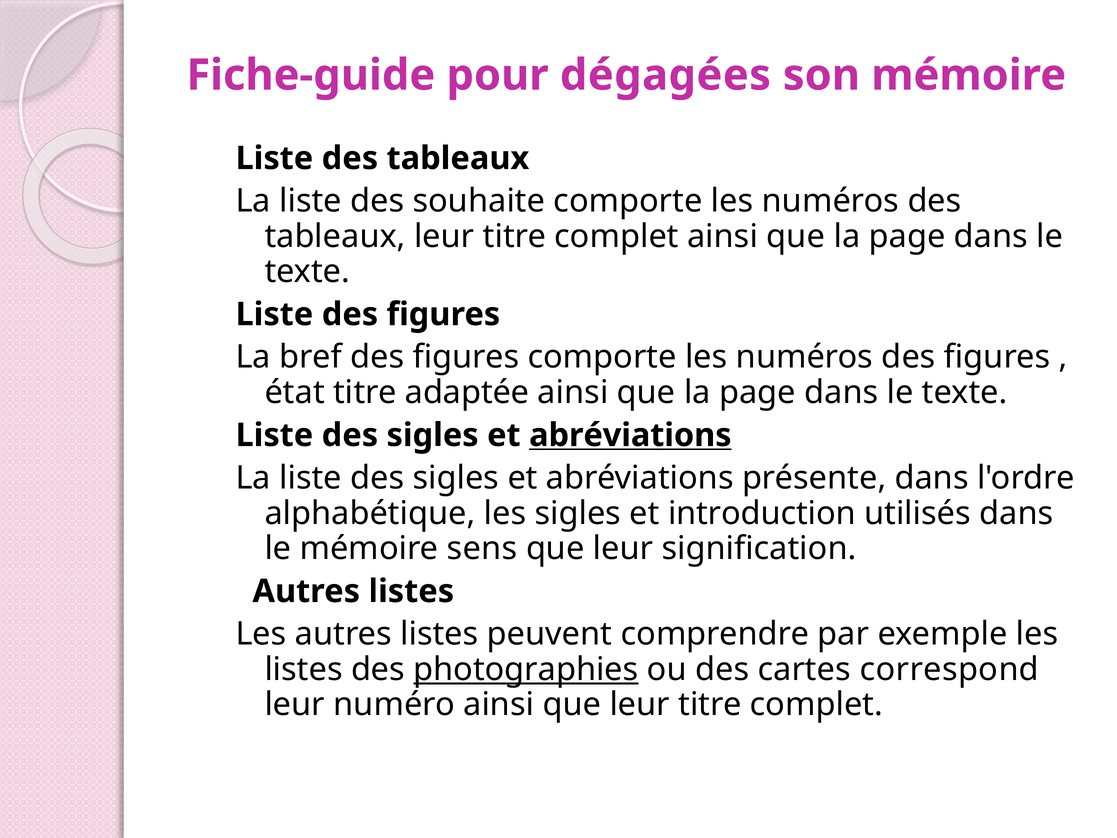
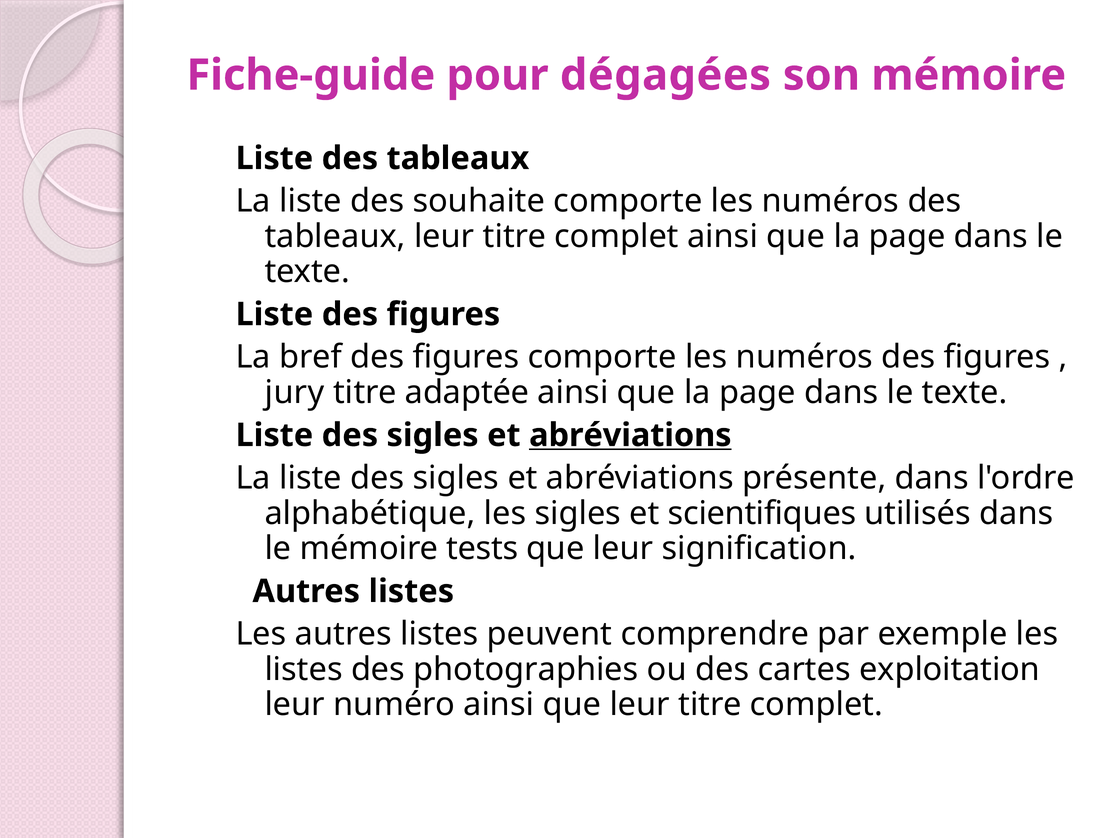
état: état -> jury
introduction: introduction -> scientifiques
sens: sens -> tests
photographies underline: present -> none
correspond: correspond -> exploitation
